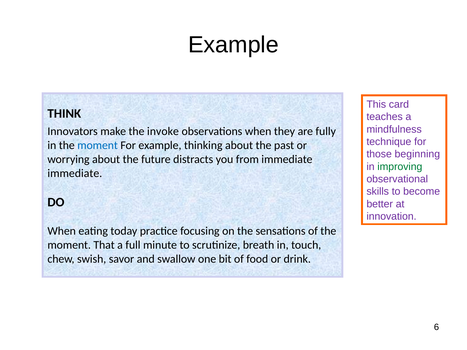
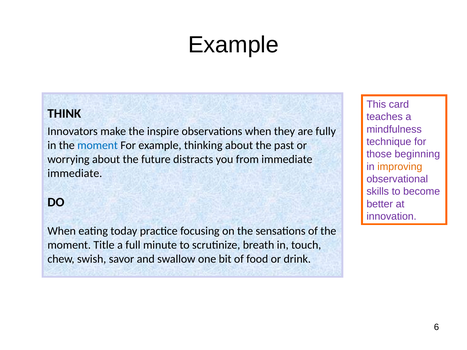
invoke: invoke -> inspire
improving colour: green -> orange
That: That -> Title
